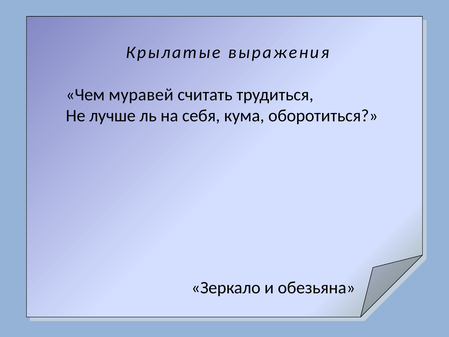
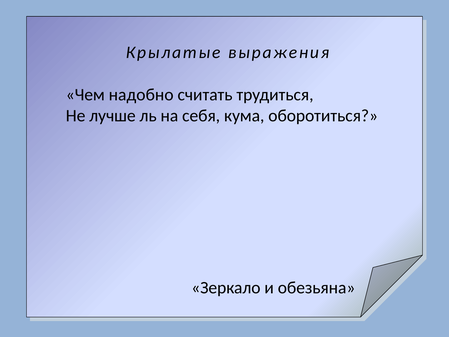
муравей: муравей -> надобно
